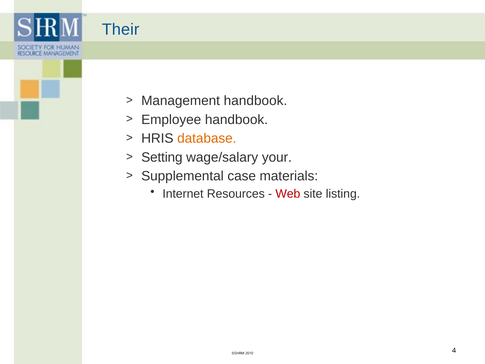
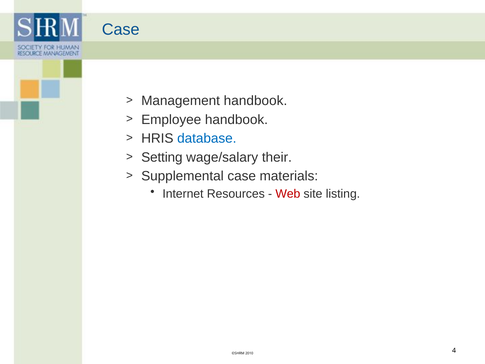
Their at (121, 29): Their -> Case
database colour: orange -> blue
your: your -> their
